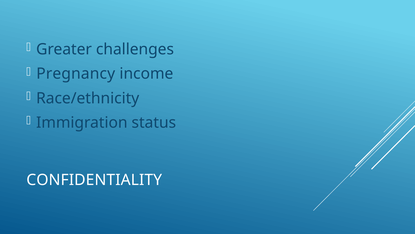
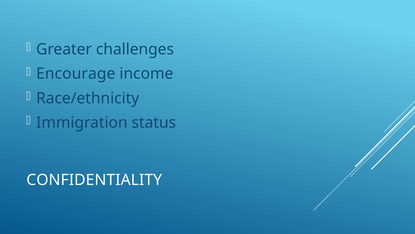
Pregnancy: Pregnancy -> Encourage
